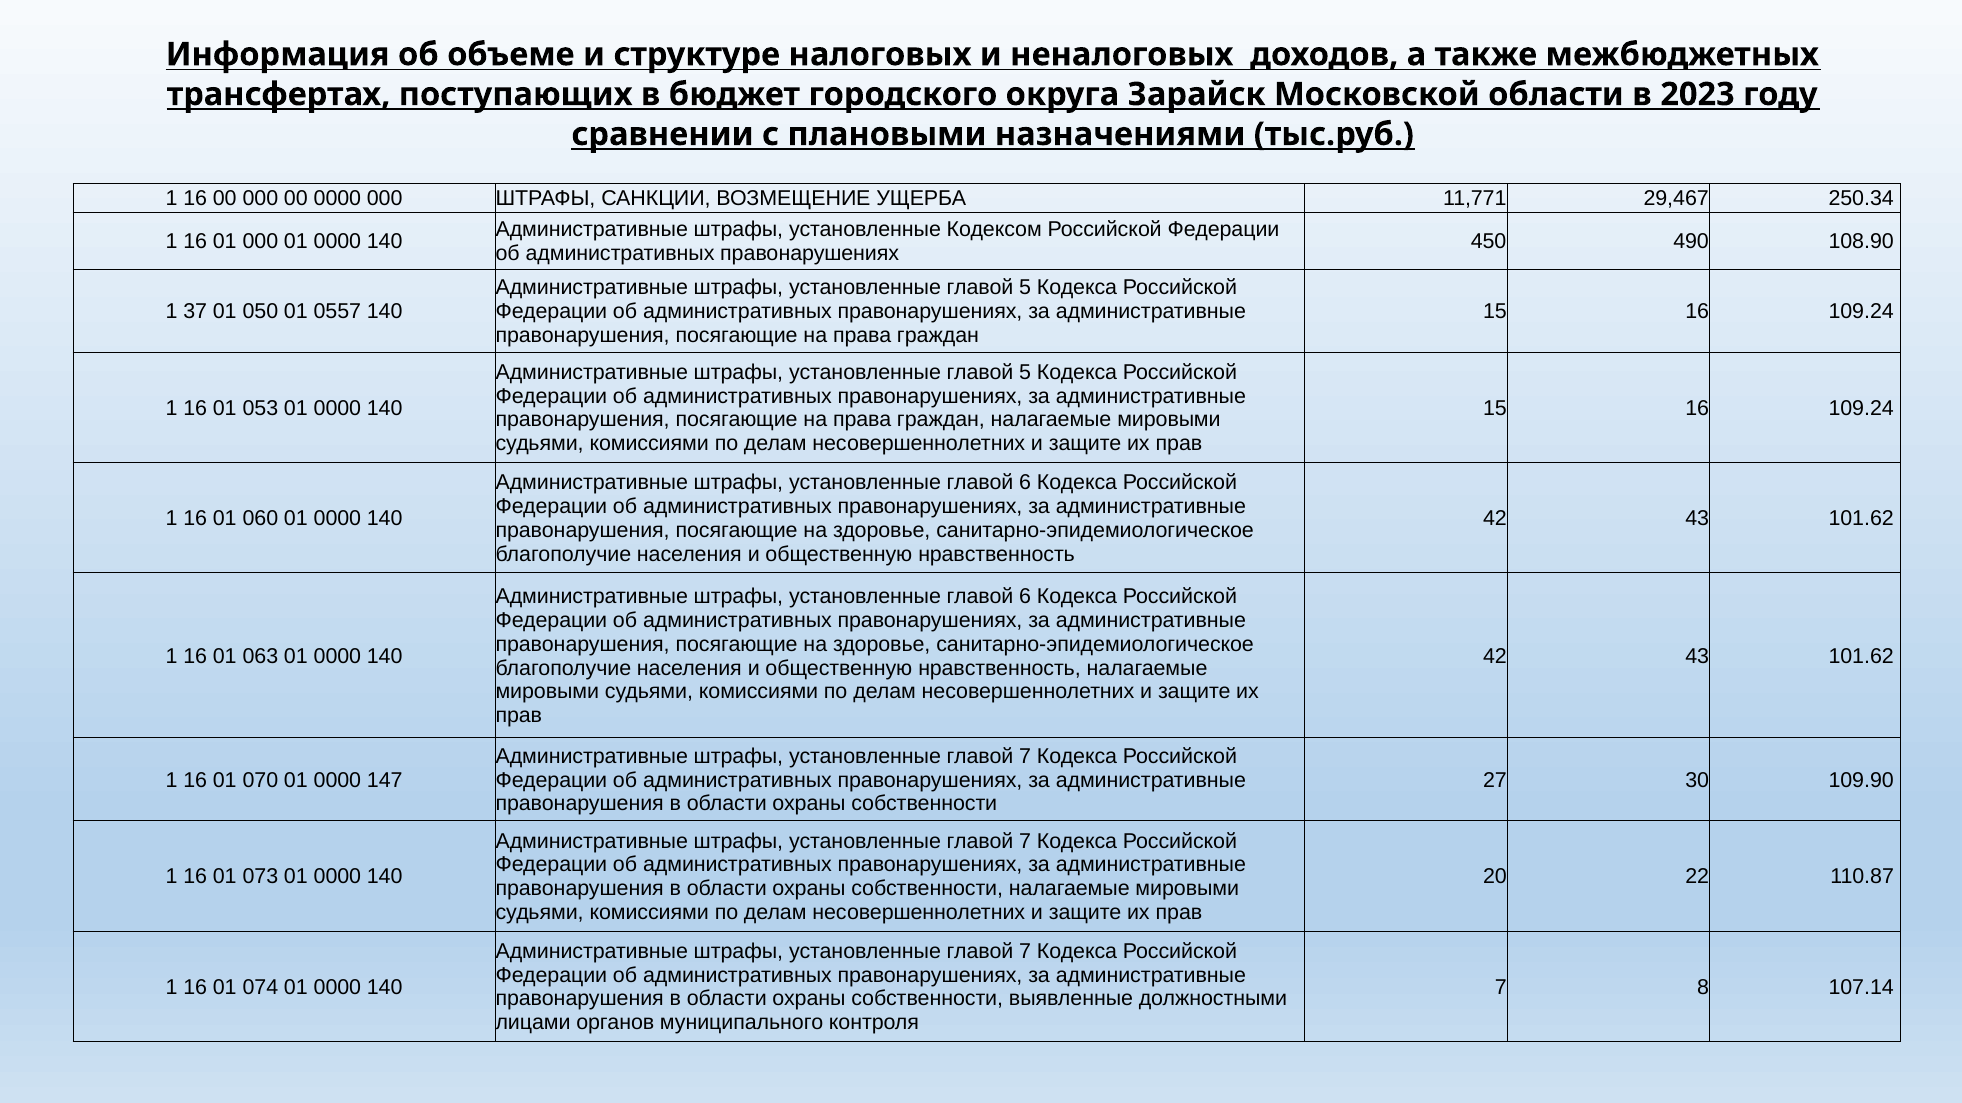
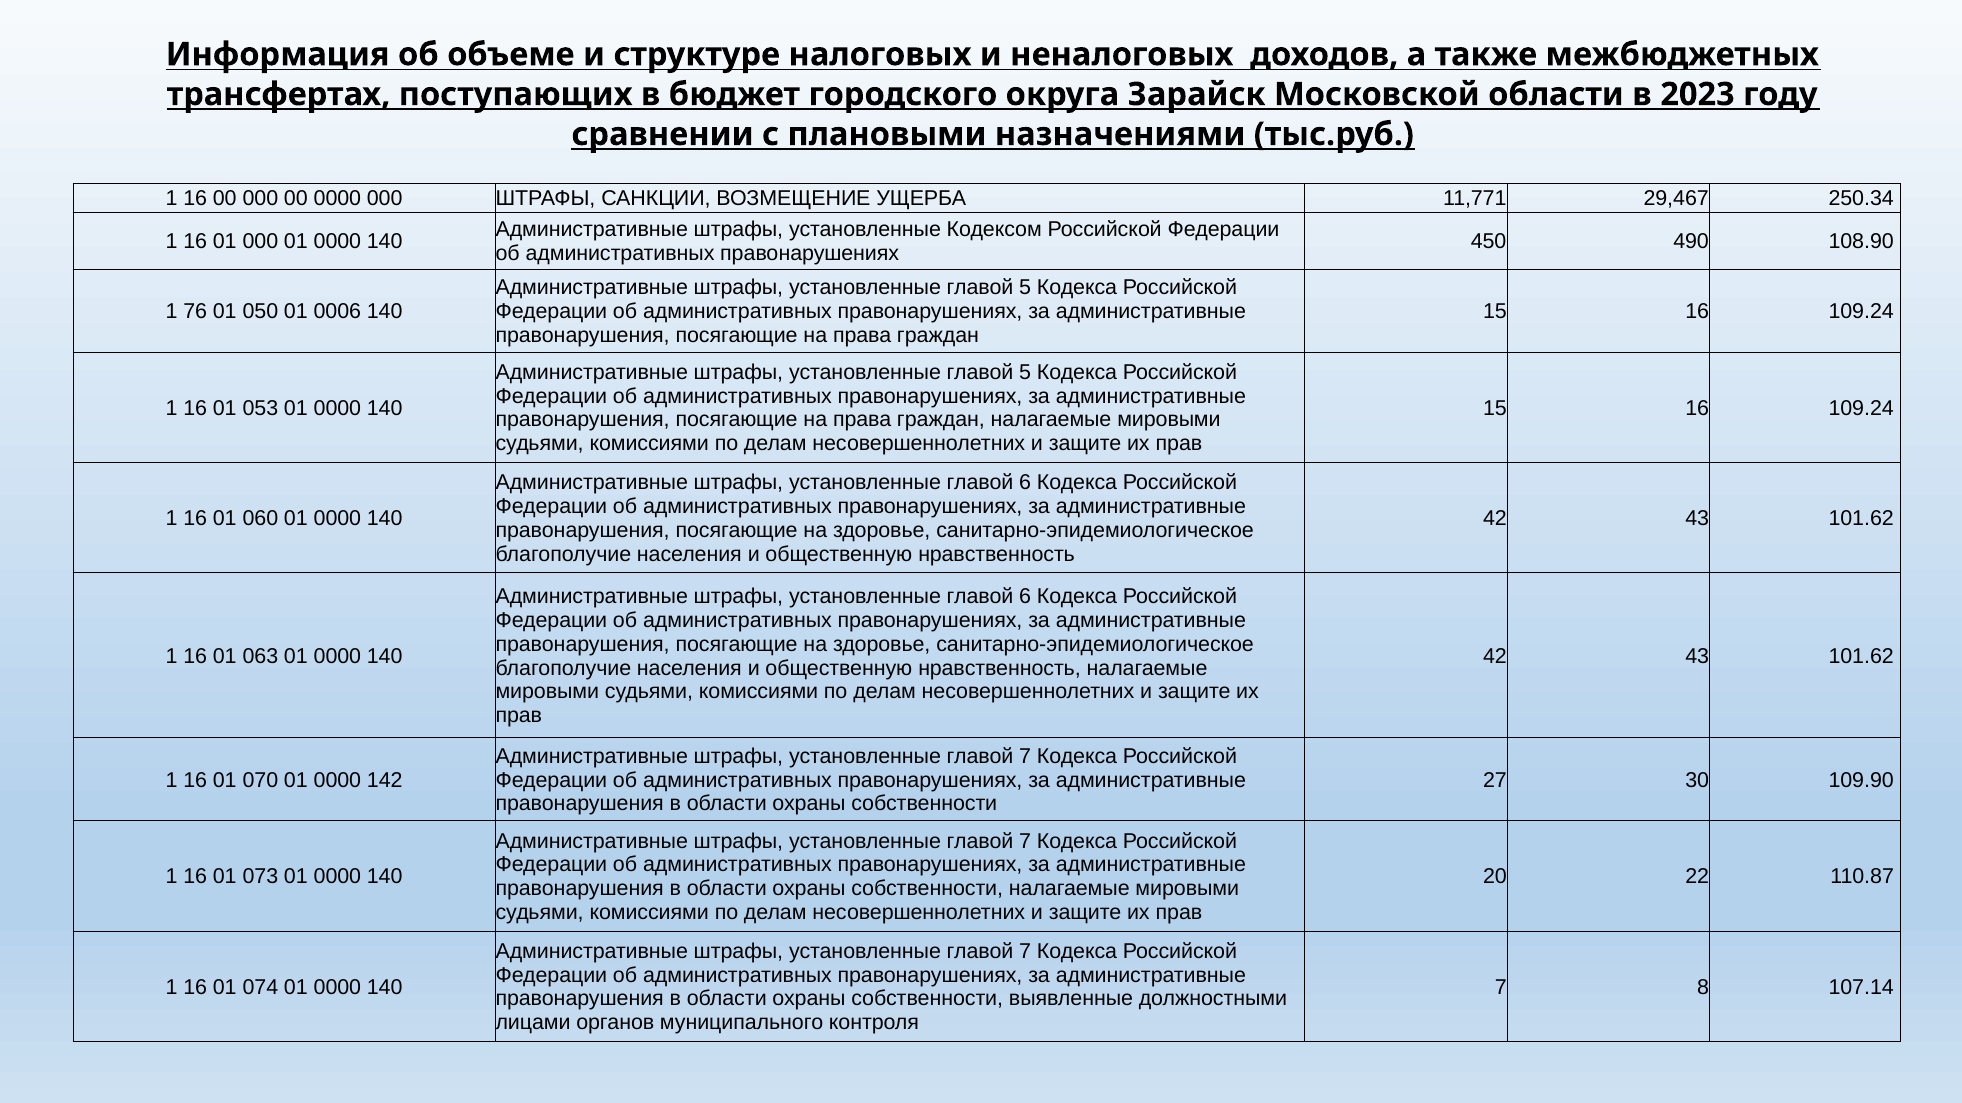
37: 37 -> 76
0557: 0557 -> 0006
147: 147 -> 142
